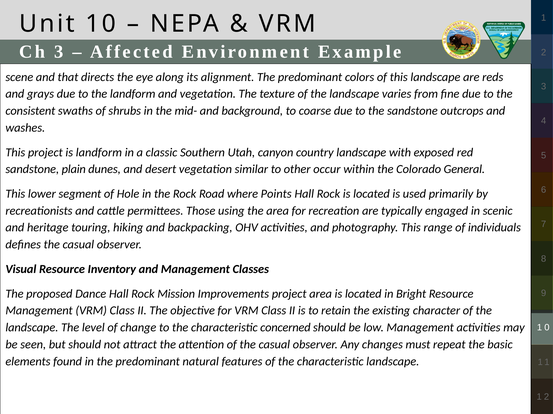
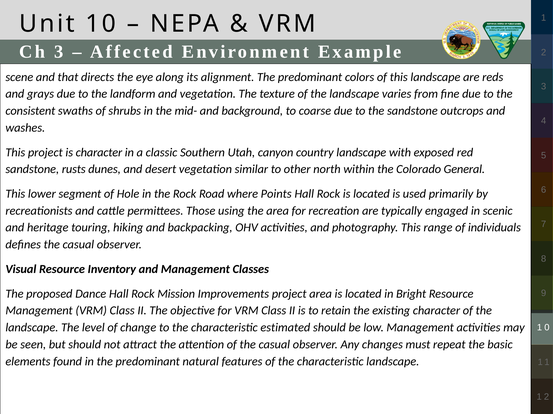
is landform: landform -> character
plain: plain -> rusts
occur: occur -> north
concerned: concerned -> estimated
